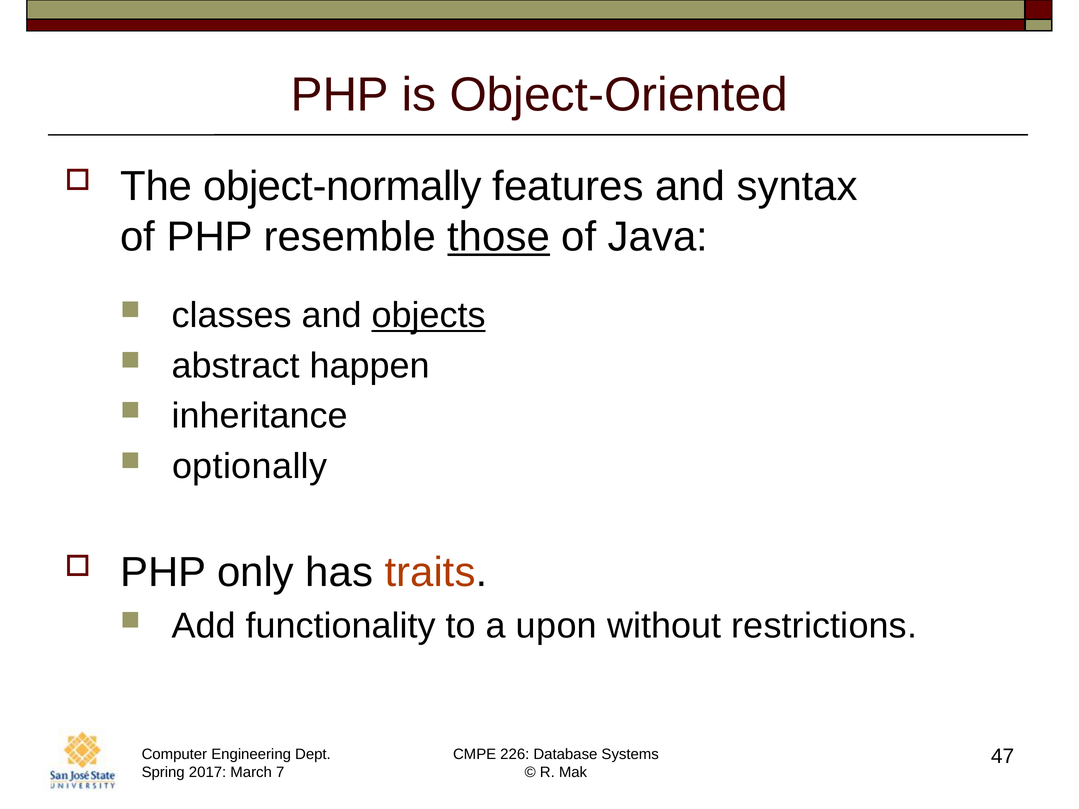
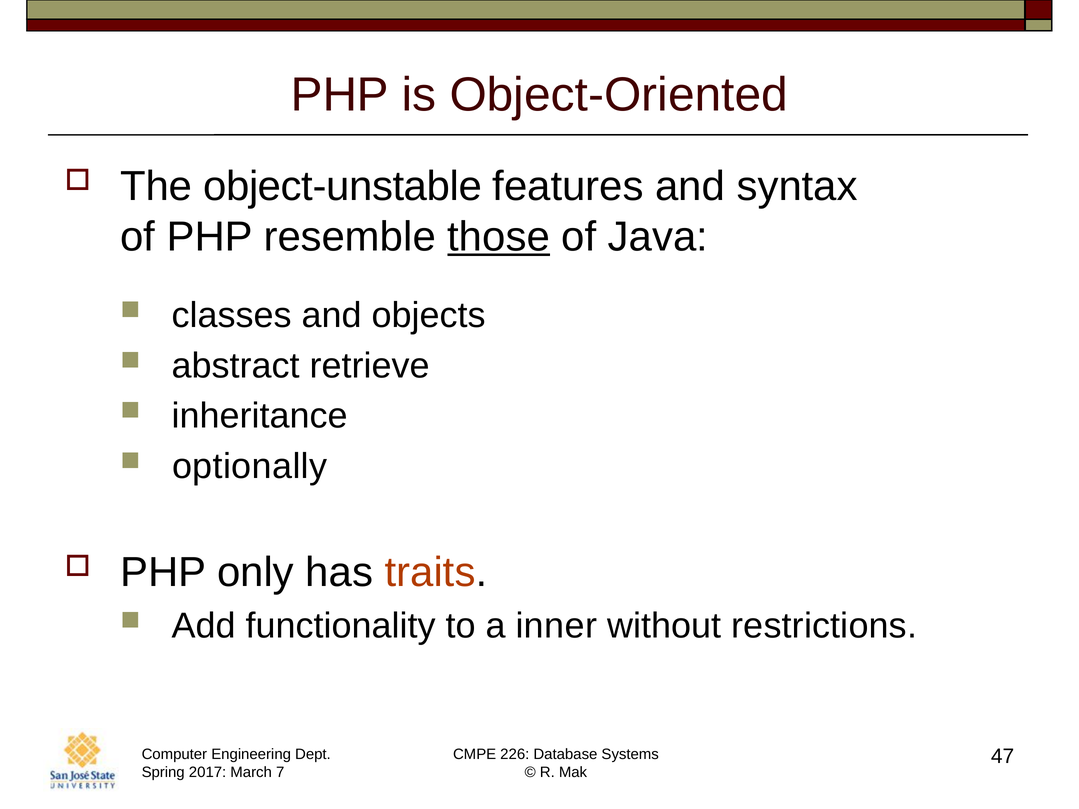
object-normally: object-normally -> object-unstable
objects underline: present -> none
happen: happen -> retrieve
upon: upon -> inner
